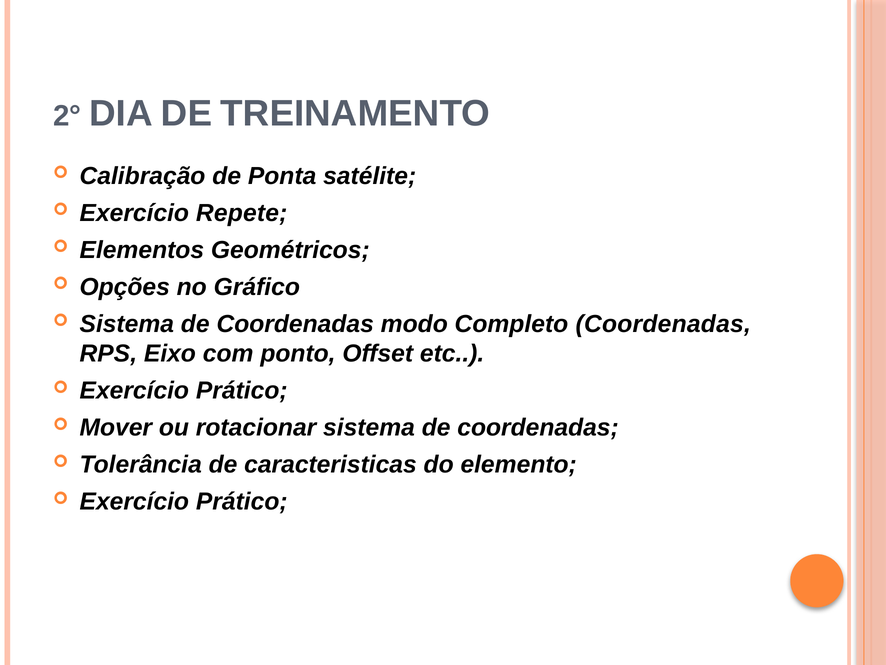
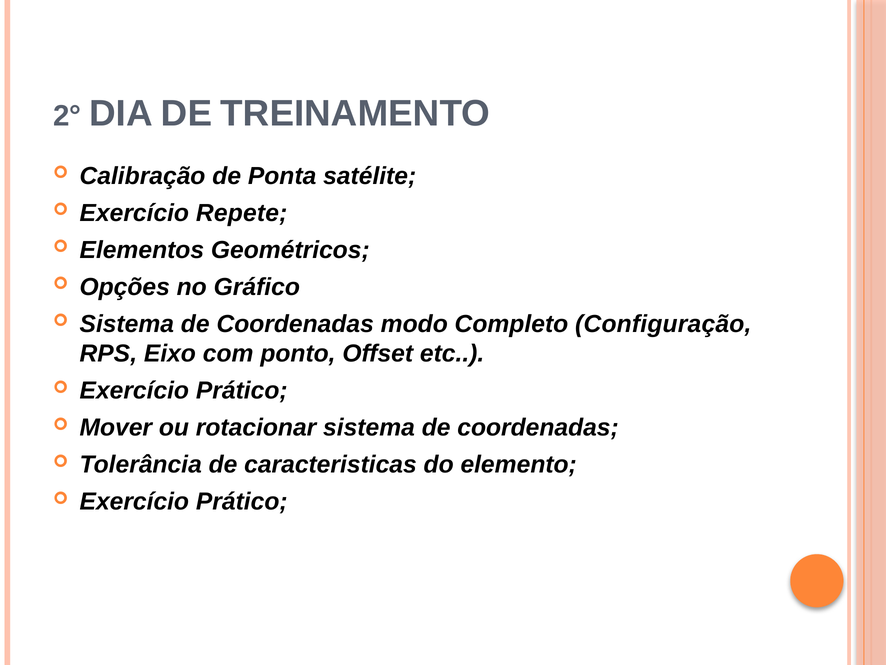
Completo Coordenadas: Coordenadas -> Configuração
